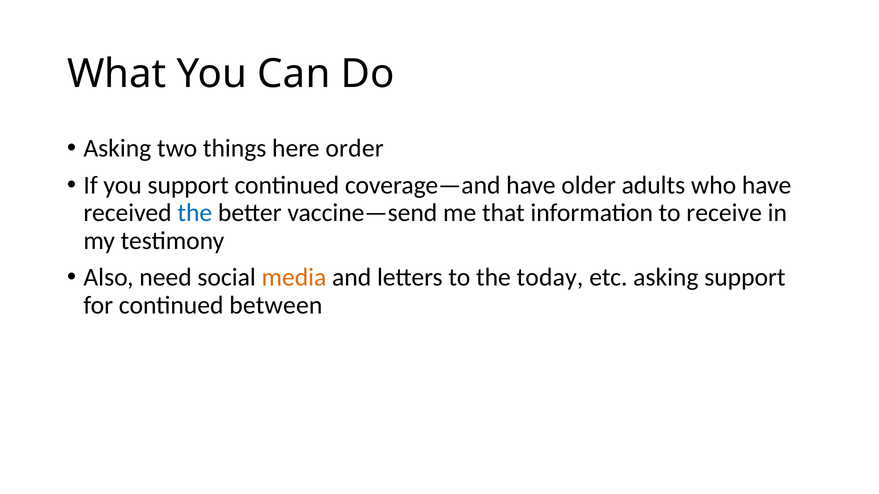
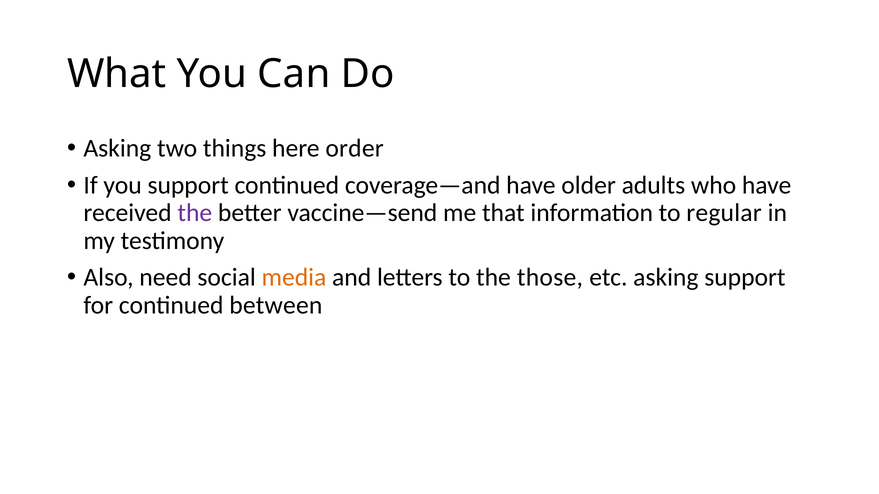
the at (195, 213) colour: blue -> purple
receive: receive -> regular
today: today -> those
